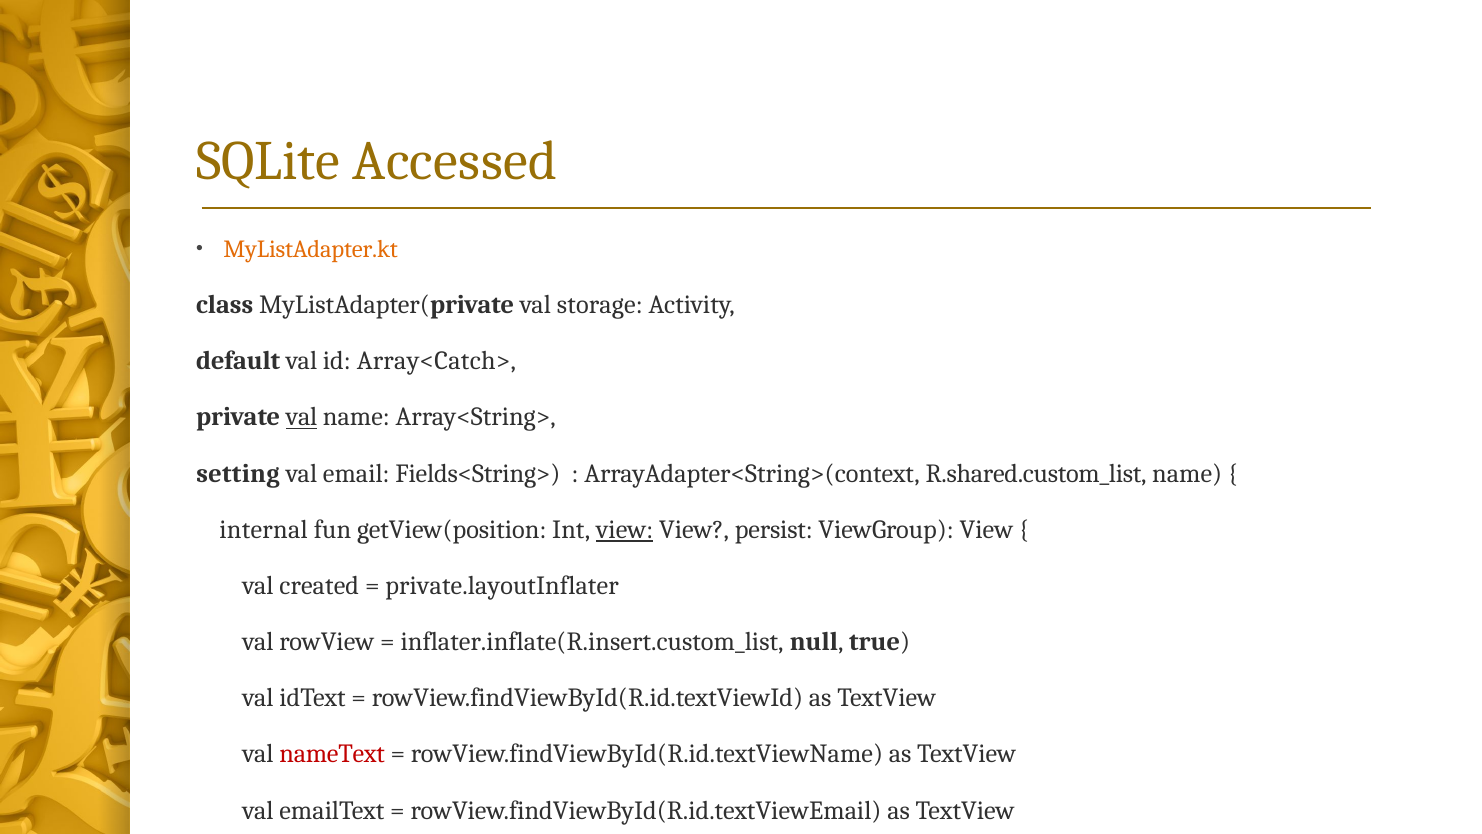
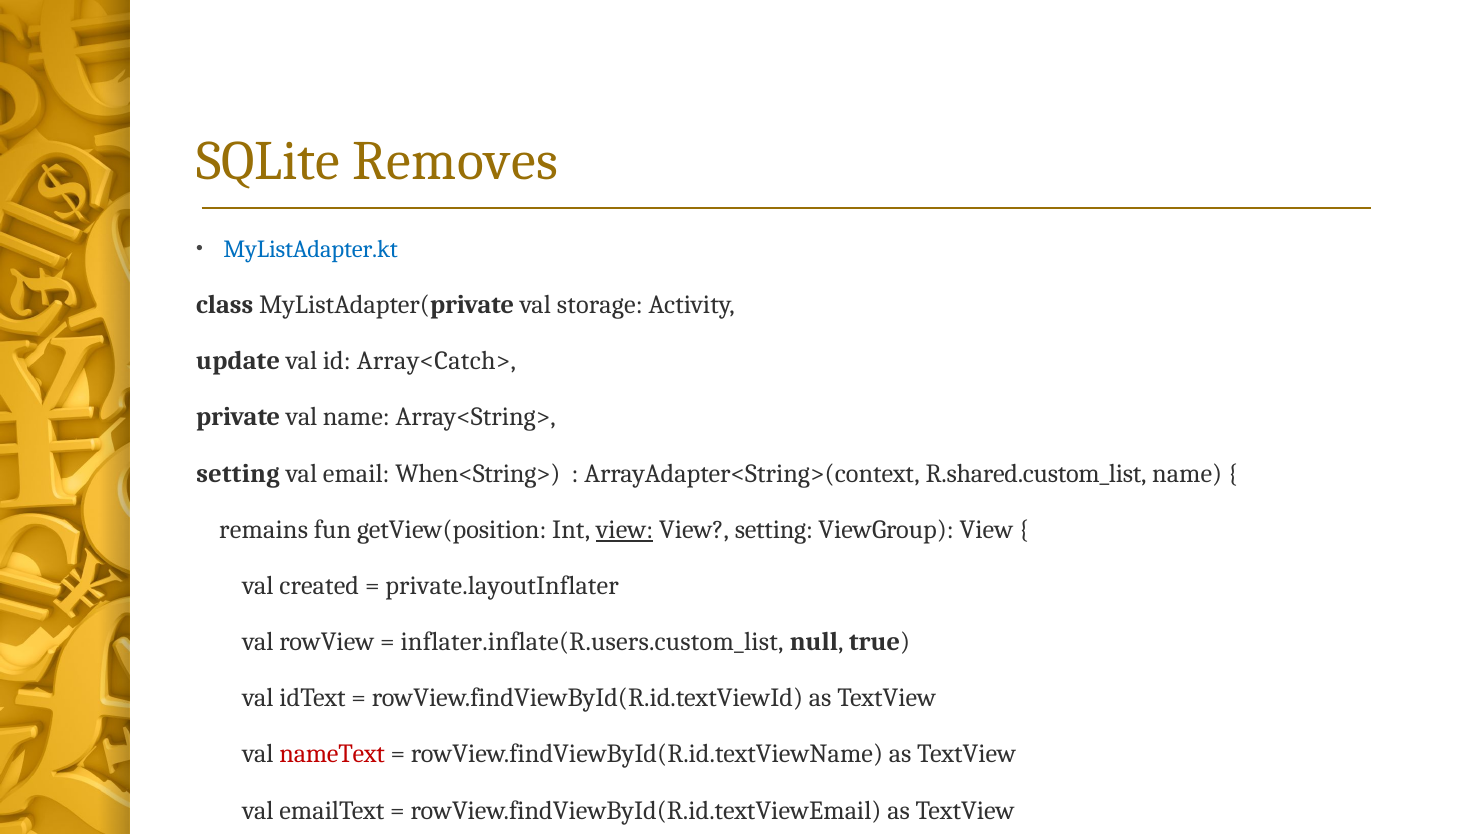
Accessed: Accessed -> Removes
MyListAdapter.kt colour: orange -> blue
default: default -> update
val at (302, 417) underline: present -> none
Fields<String>: Fields<String> -> When<String>
internal: internal -> remains
View persist: persist -> setting
inflater.inflate(R.insert.custom_list: inflater.inflate(R.insert.custom_list -> inflater.inflate(R.users.custom_list
